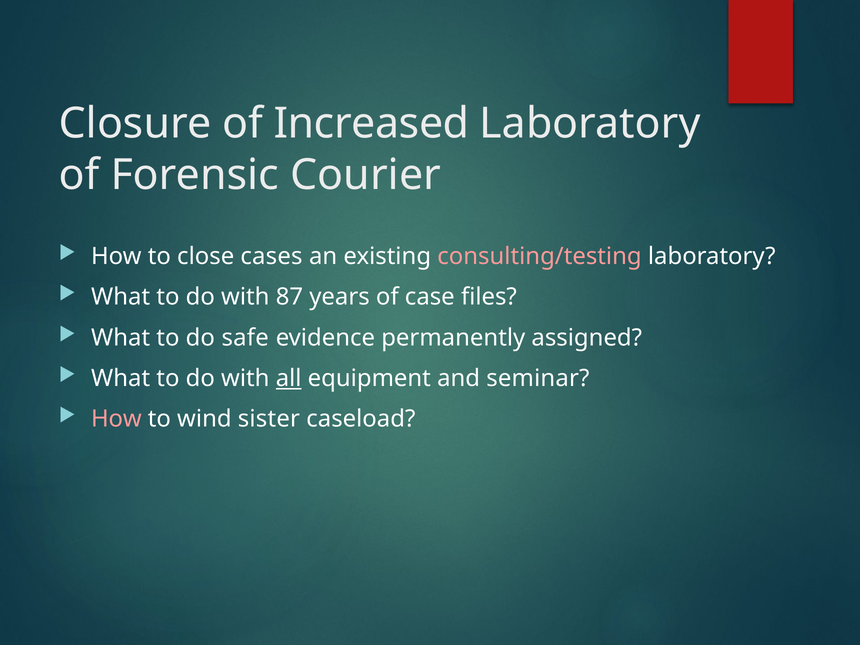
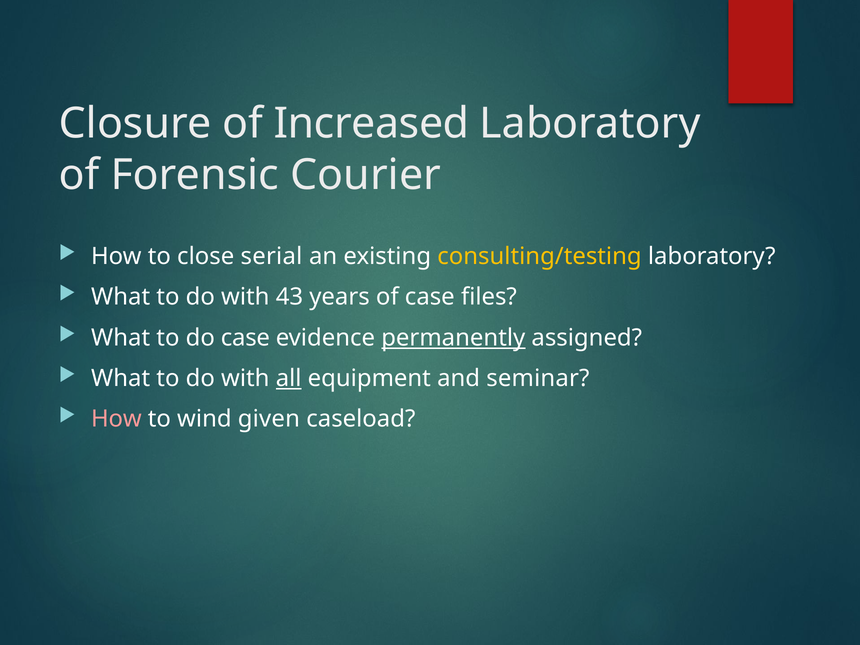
cases: cases -> serial
consulting/testing colour: pink -> yellow
87: 87 -> 43
do safe: safe -> case
permanently underline: none -> present
sister: sister -> given
